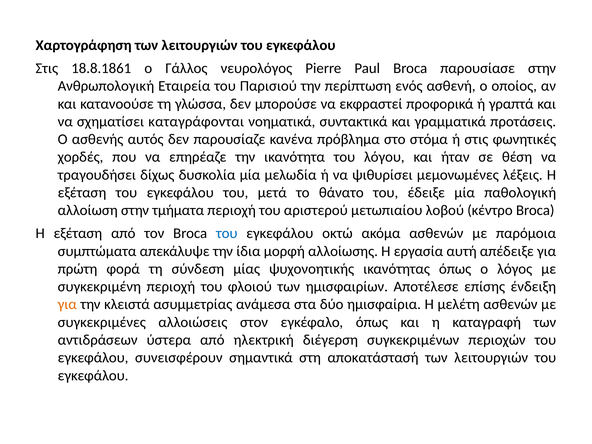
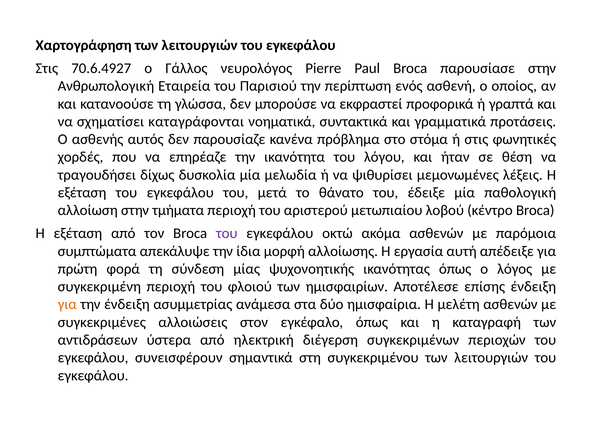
18.8.1861: 18.8.1861 -> 70.6.4927
του at (227, 233) colour: blue -> purple
την κλειστά: κλειστά -> ένδειξη
αποκατάστασή: αποκατάστασή -> συγκεκριμένου
